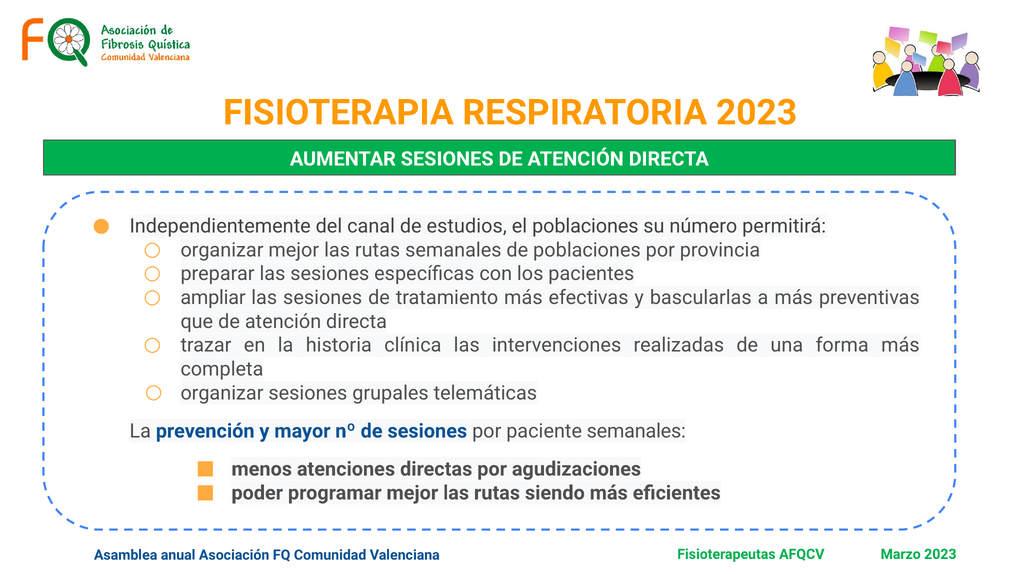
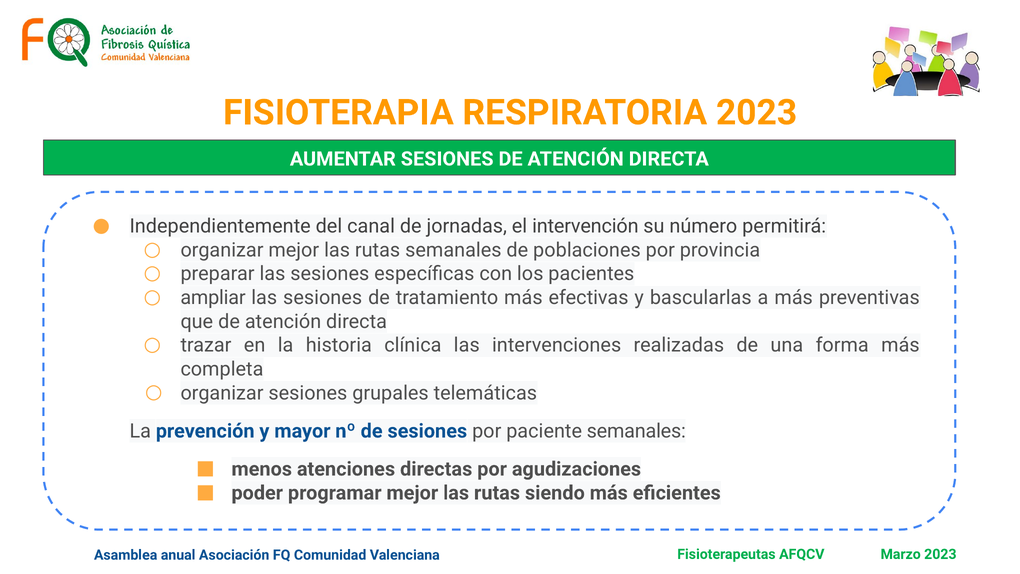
estudios: estudios -> jornadas
el poblaciones: poblaciones -> intervención
